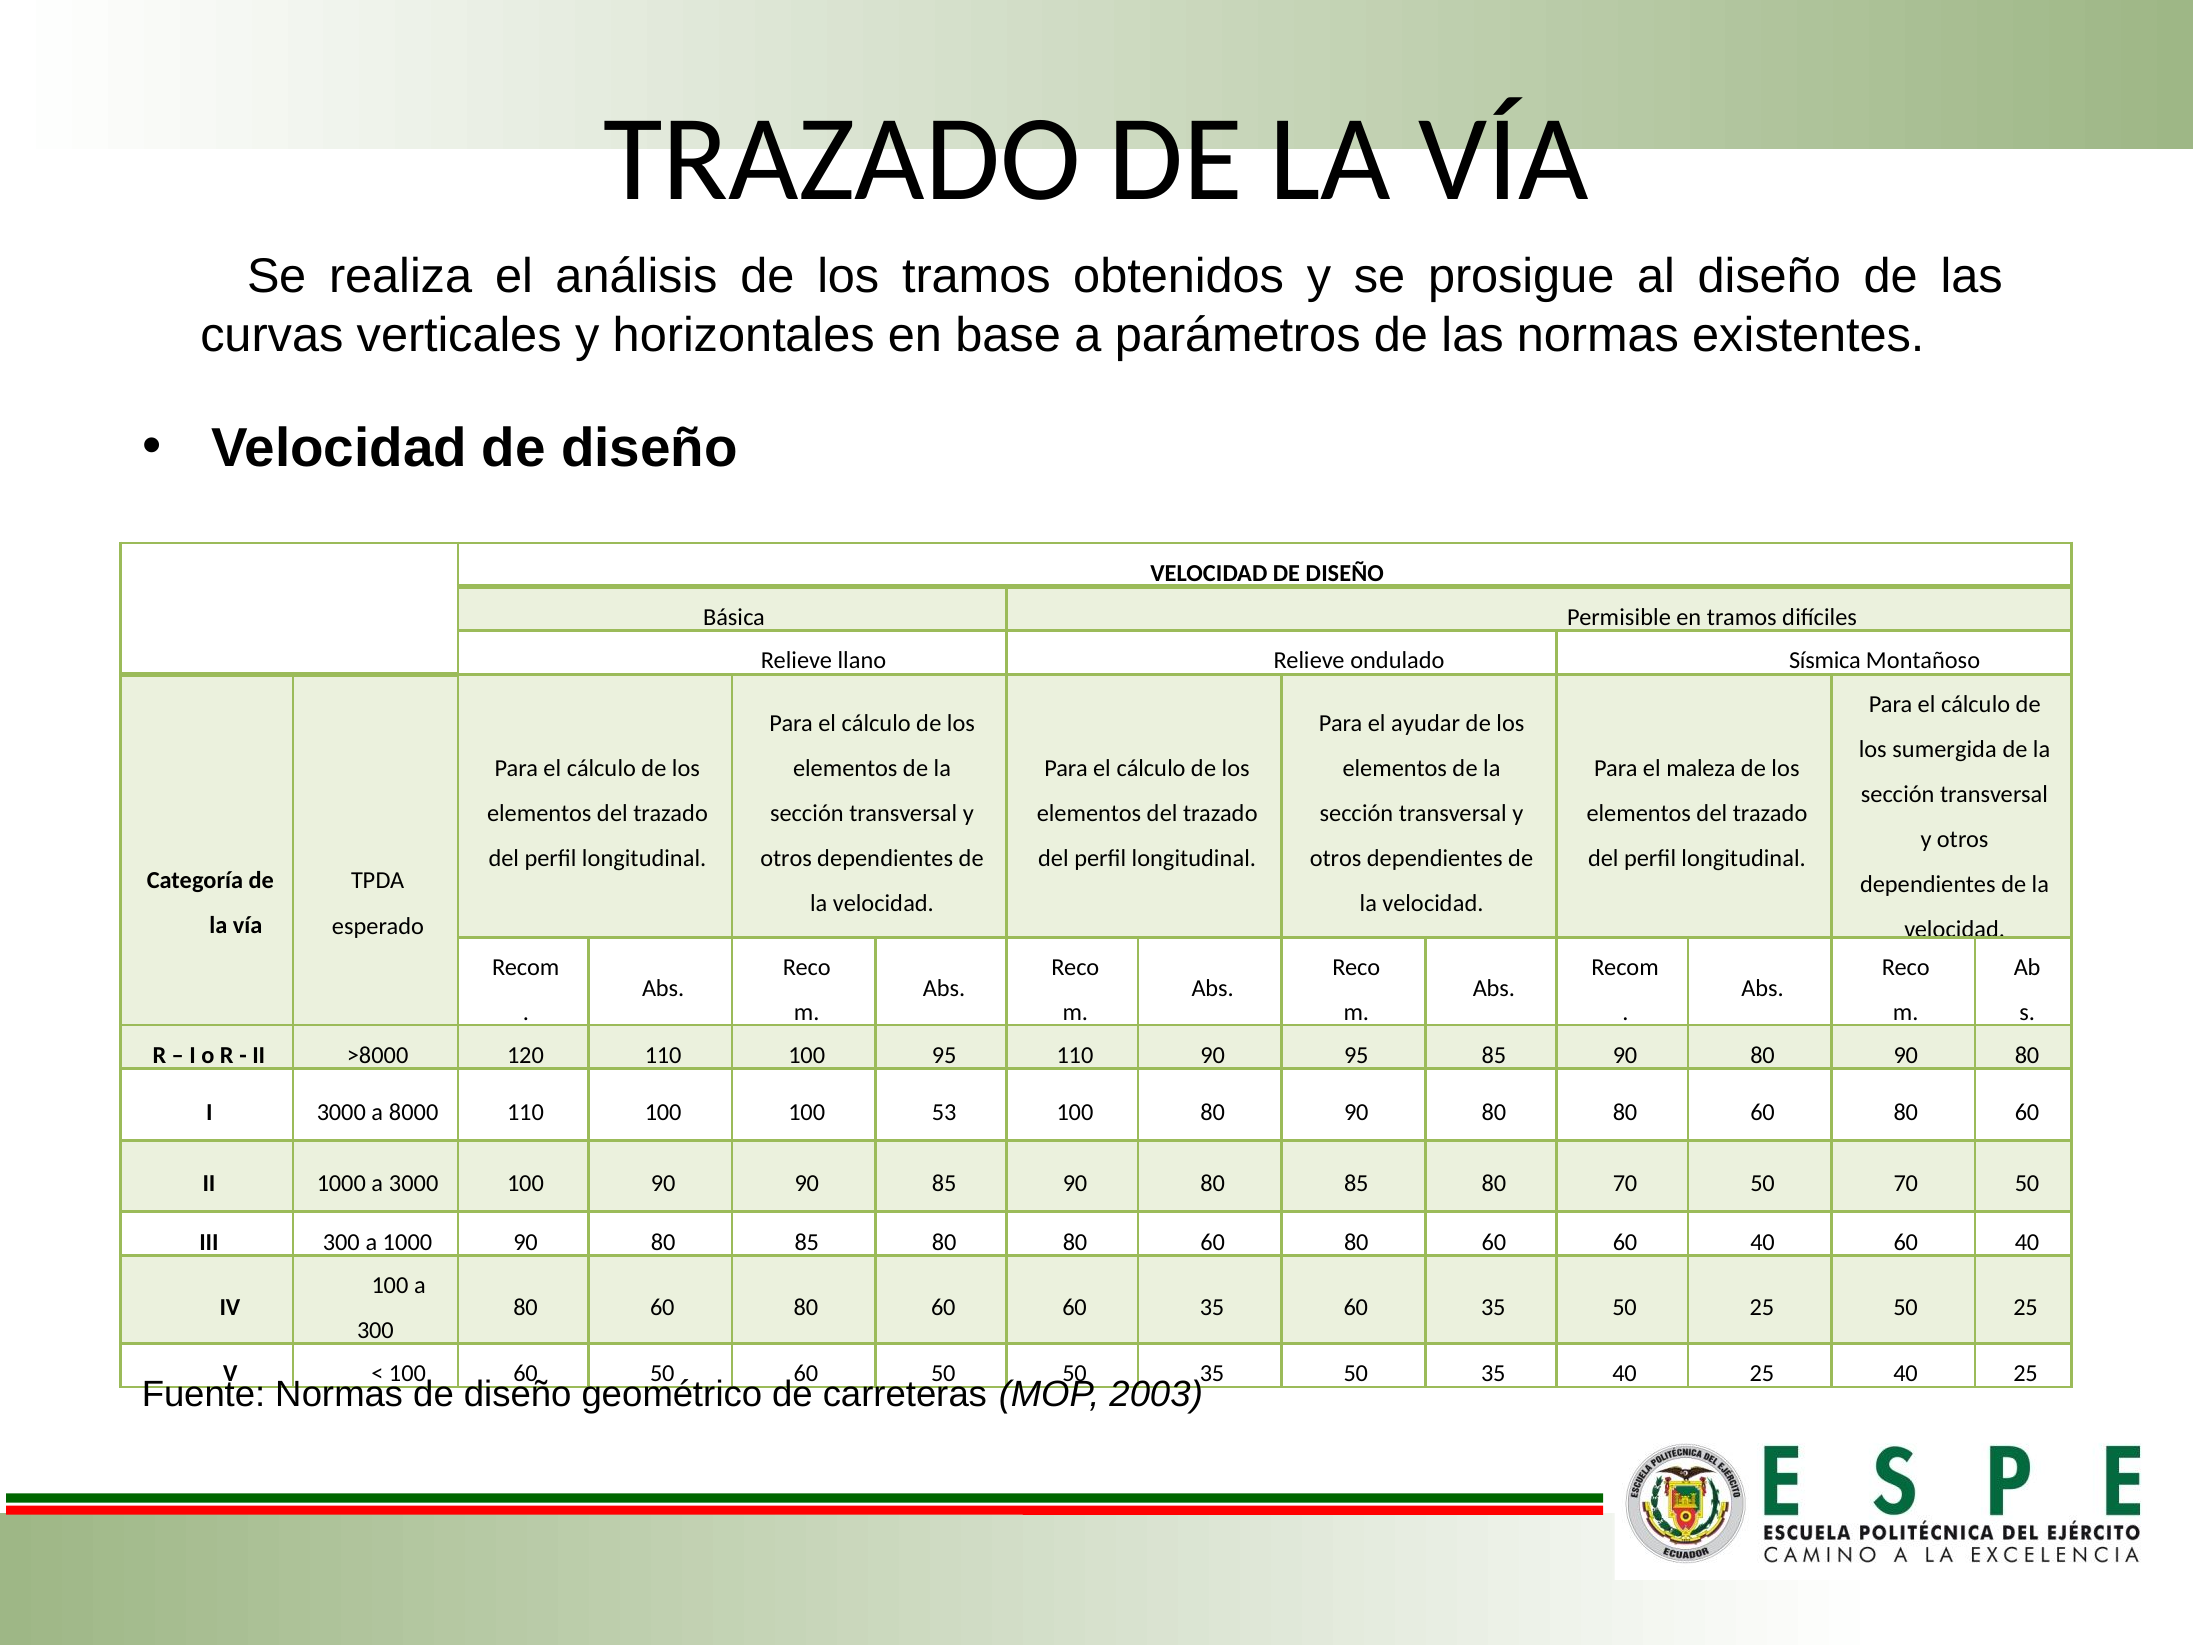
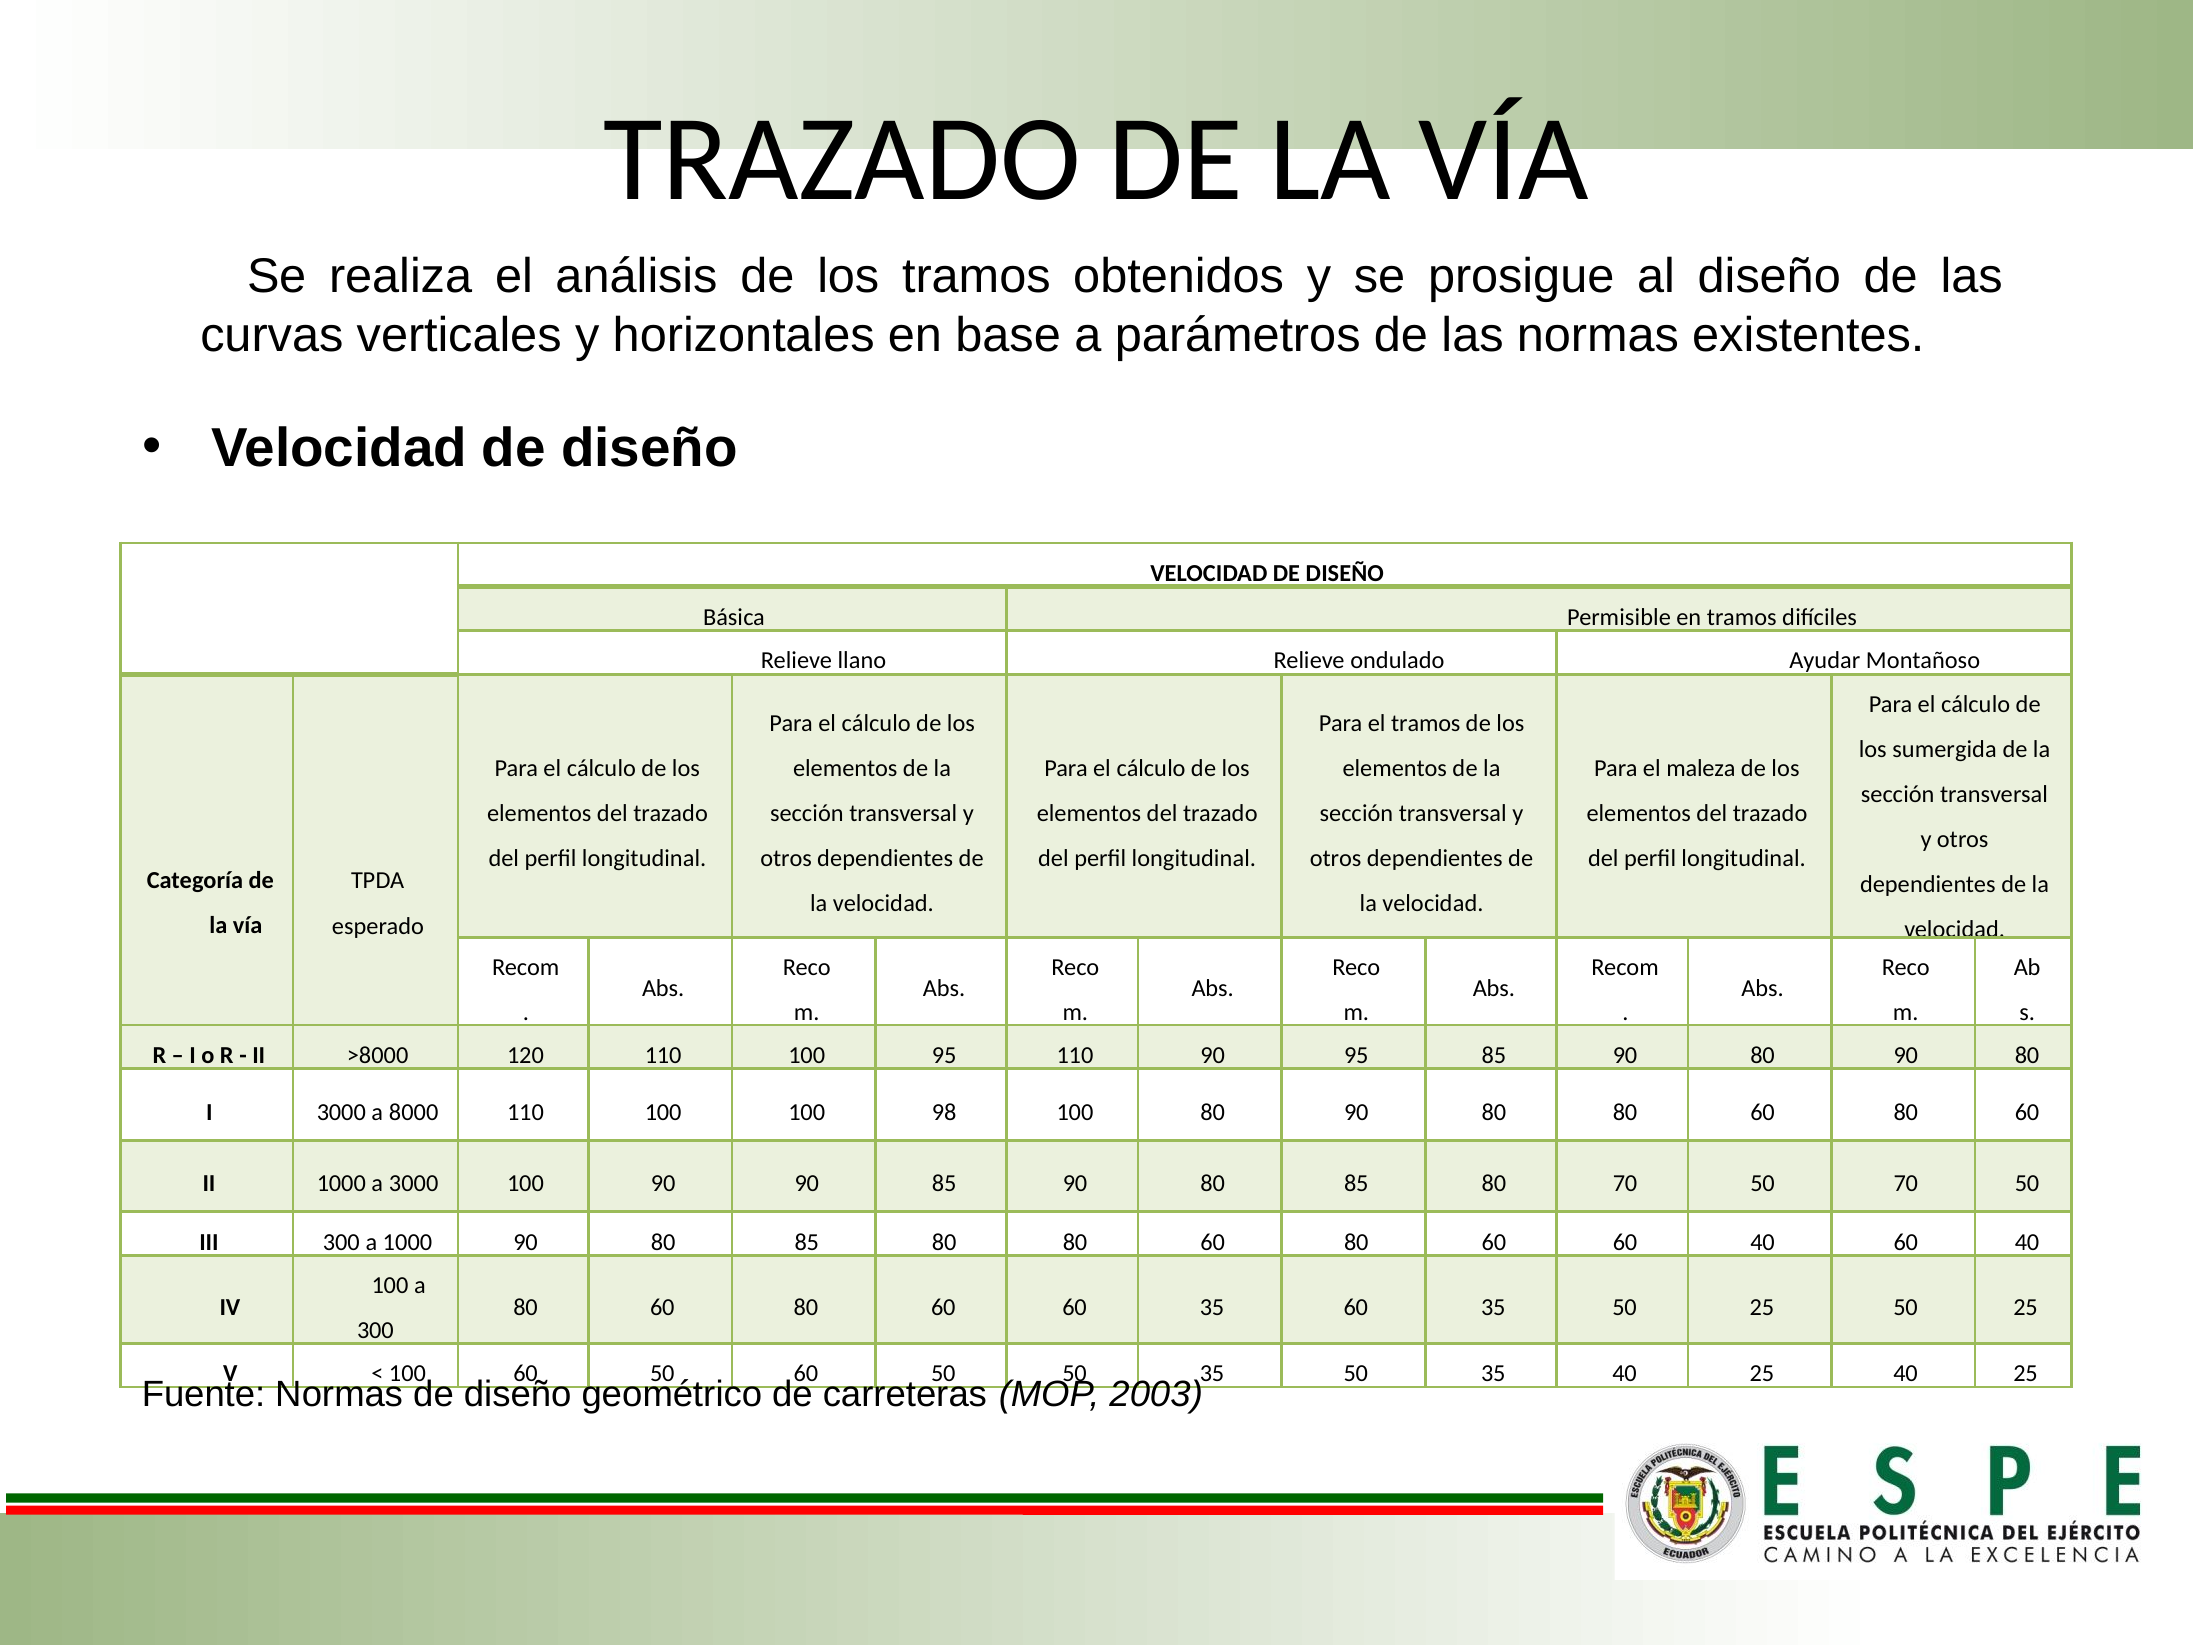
Sísmica: Sísmica -> Ayudar
el ayudar: ayudar -> tramos
53: 53 -> 98
